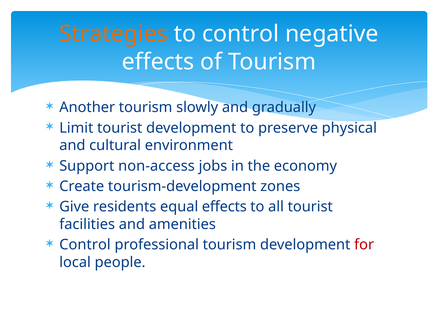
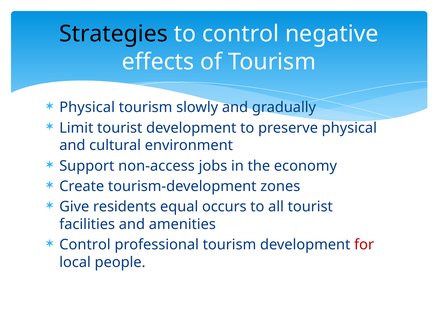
Strategies colour: orange -> black
Another at (87, 107): Another -> Physical
equal effects: effects -> occurs
